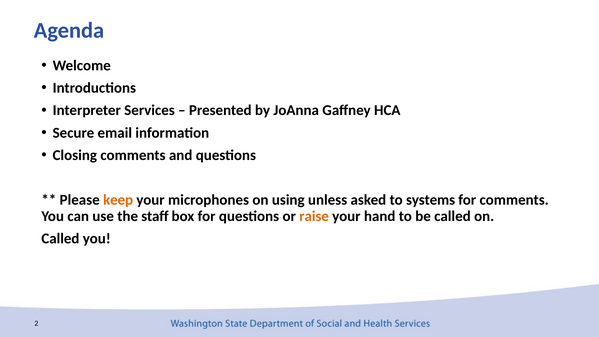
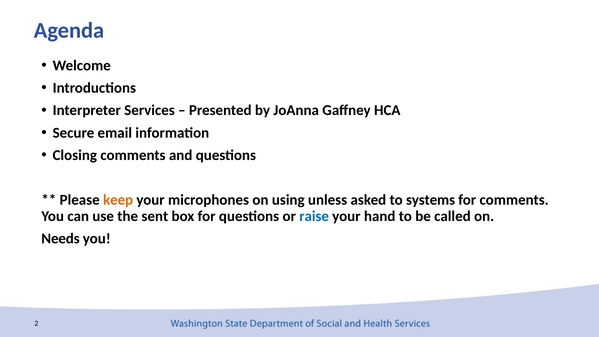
staff: staff -> sent
raise colour: orange -> blue
Called at (60, 239): Called -> Needs
